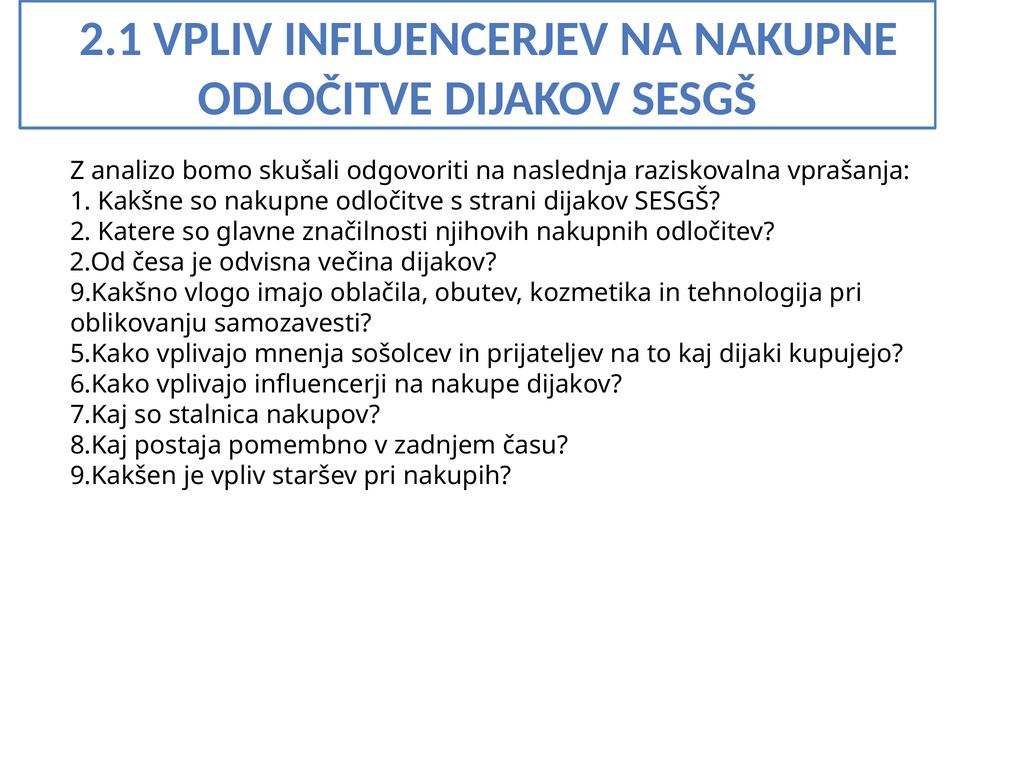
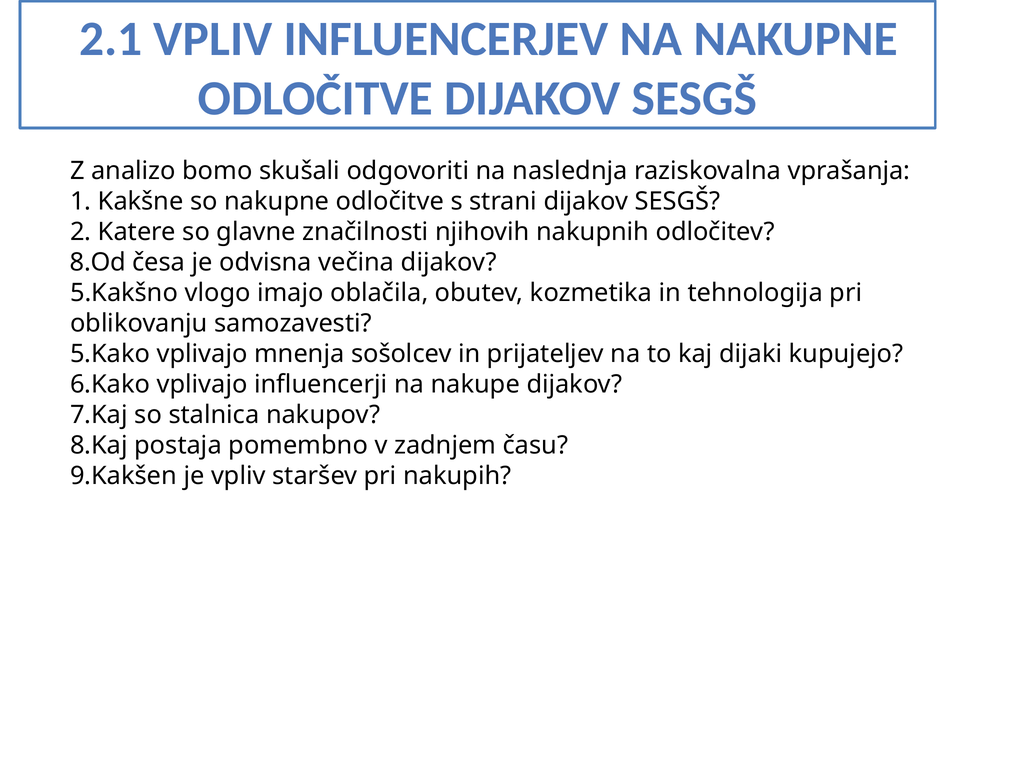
2.Od: 2.Od -> 8.Od
9.Kakšno: 9.Kakšno -> 5.Kakšno
